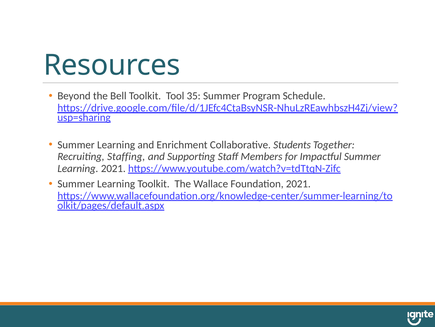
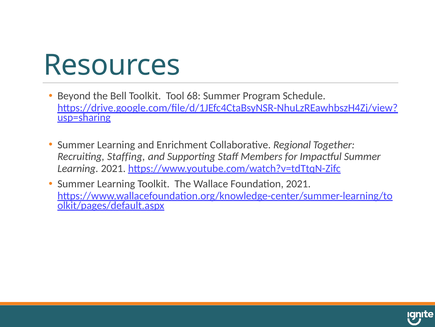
35: 35 -> 68
Students: Students -> Regional
